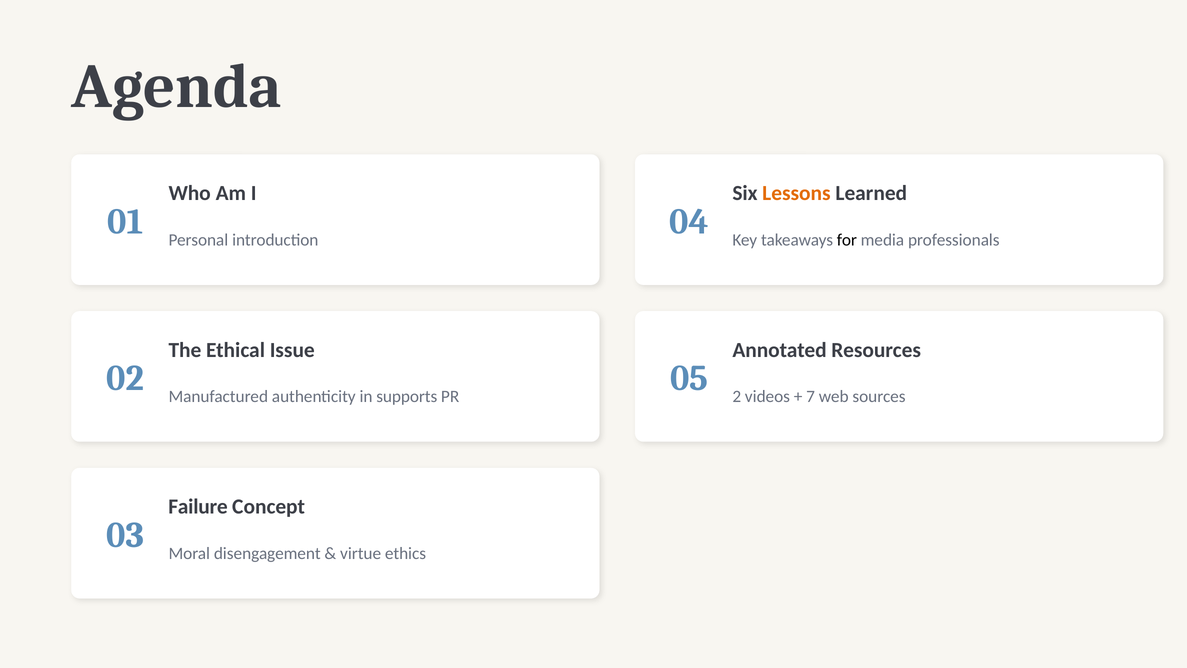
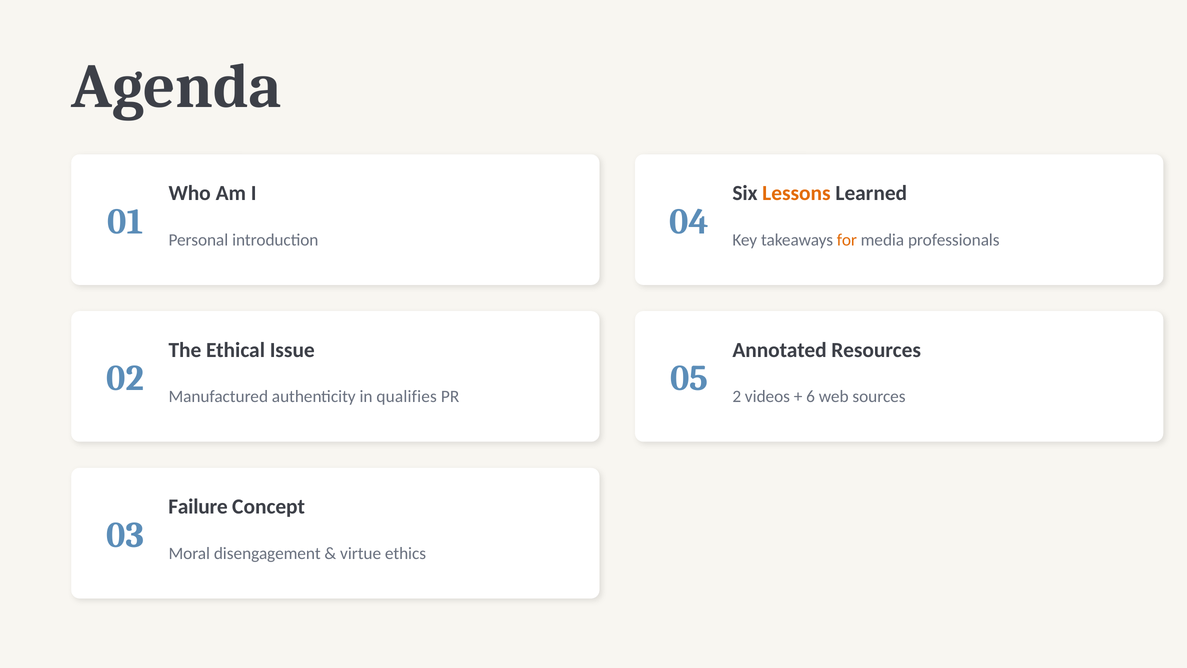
for colour: black -> orange
supports: supports -> qualifies
7: 7 -> 6
